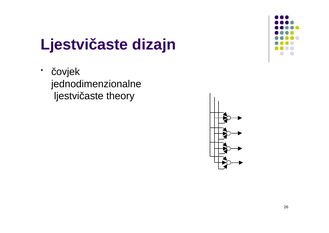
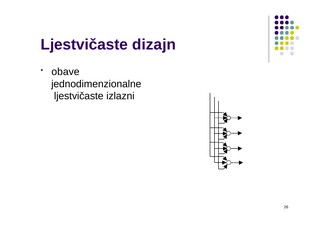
čovjek: čovjek -> obave
theory: theory -> izlazni
